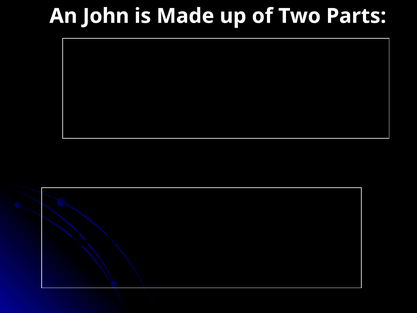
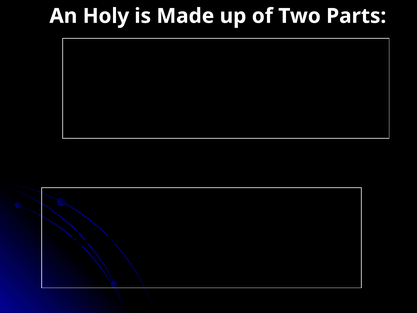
John: John -> Holy
